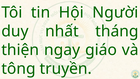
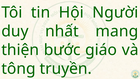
tháng: tháng -> mang
ngay: ngay -> bước
